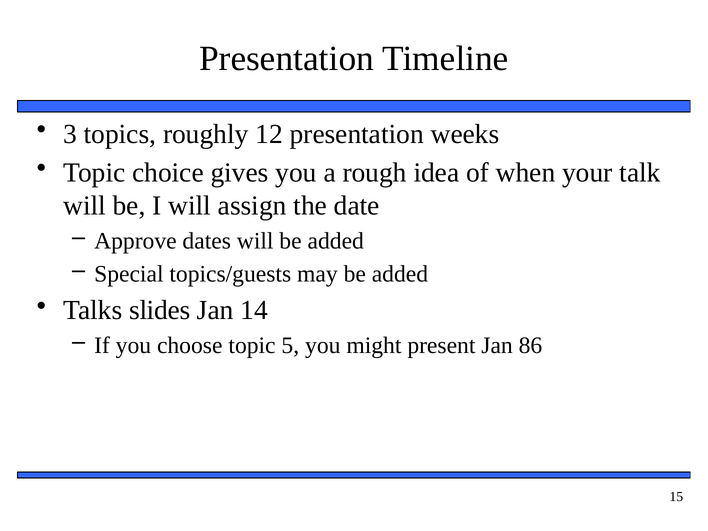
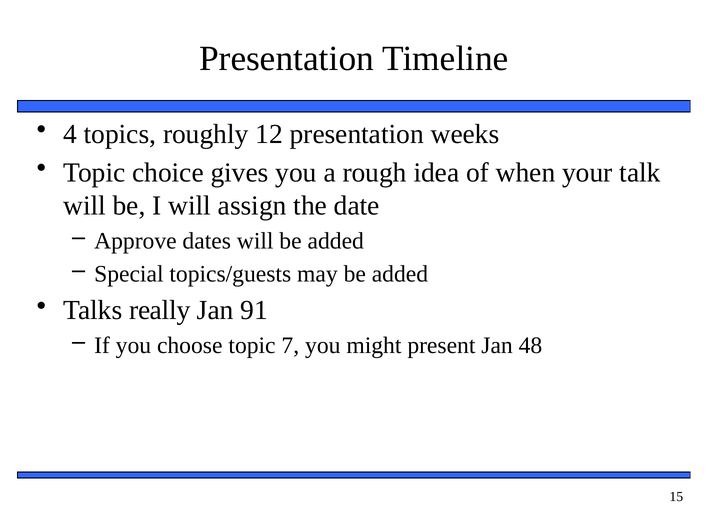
3: 3 -> 4
slides: slides -> really
14: 14 -> 91
5: 5 -> 7
86: 86 -> 48
